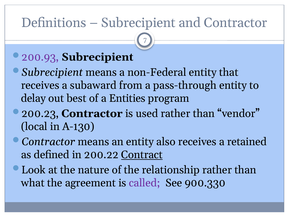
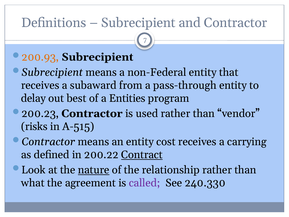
200.93 colour: purple -> orange
local: local -> risks
A-130: A-130 -> A-515
also: also -> cost
retained: retained -> carrying
nature underline: none -> present
900.330: 900.330 -> 240.330
